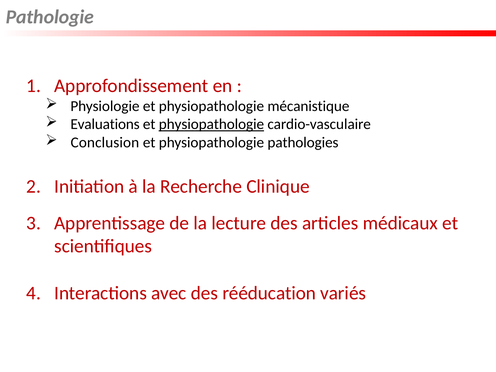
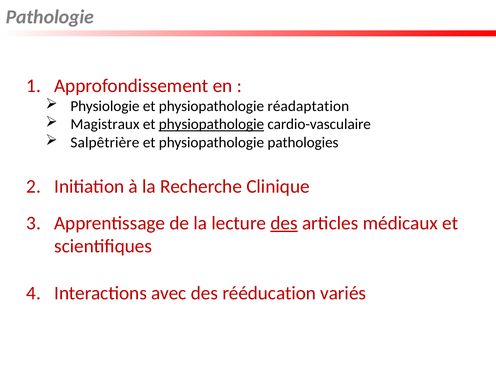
mécanistique: mécanistique -> réadaptation
Evaluations: Evaluations -> Magistraux
Conclusion: Conclusion -> Salpêtrière
des at (284, 223) underline: none -> present
